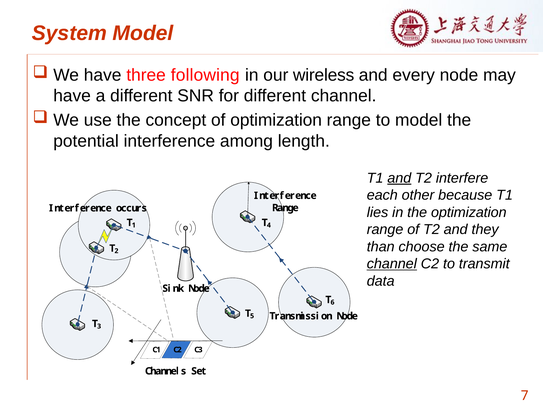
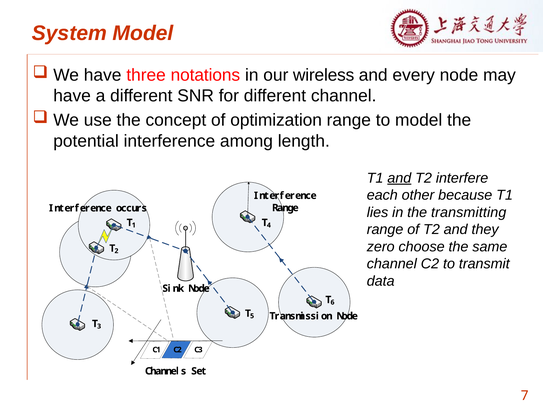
following: following -> notations
the optimization: optimization -> transmitting
than: than -> zero
channel at (392, 264) underline: present -> none
